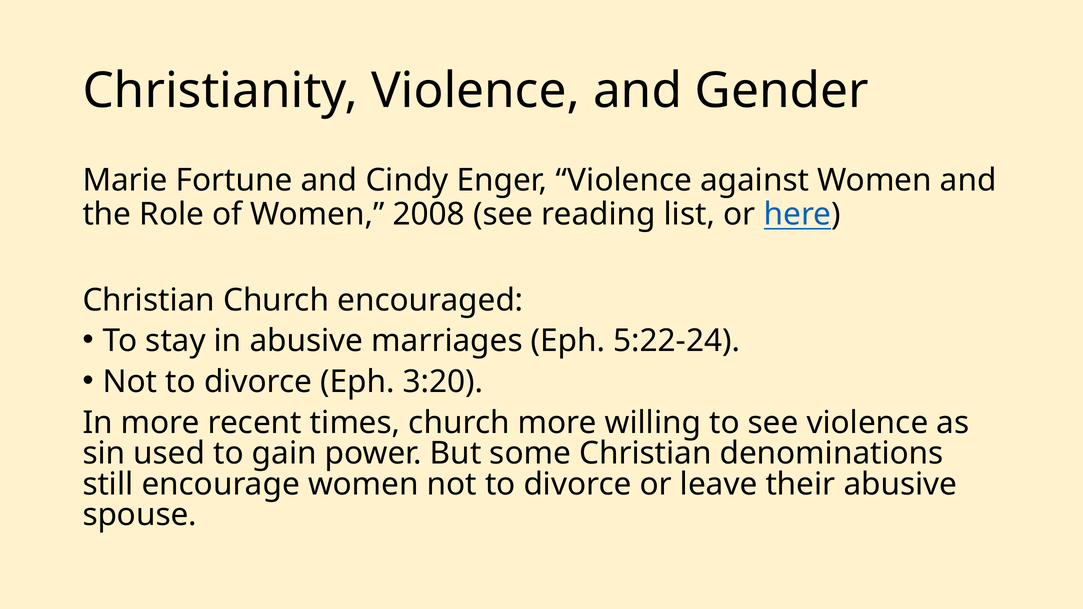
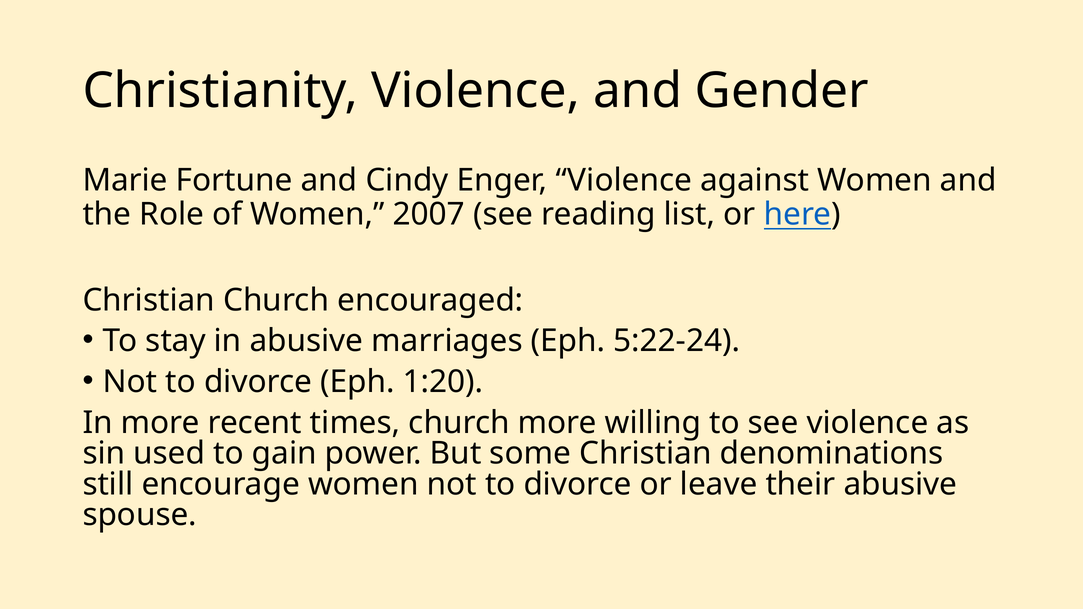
2008: 2008 -> 2007
3:20: 3:20 -> 1:20
